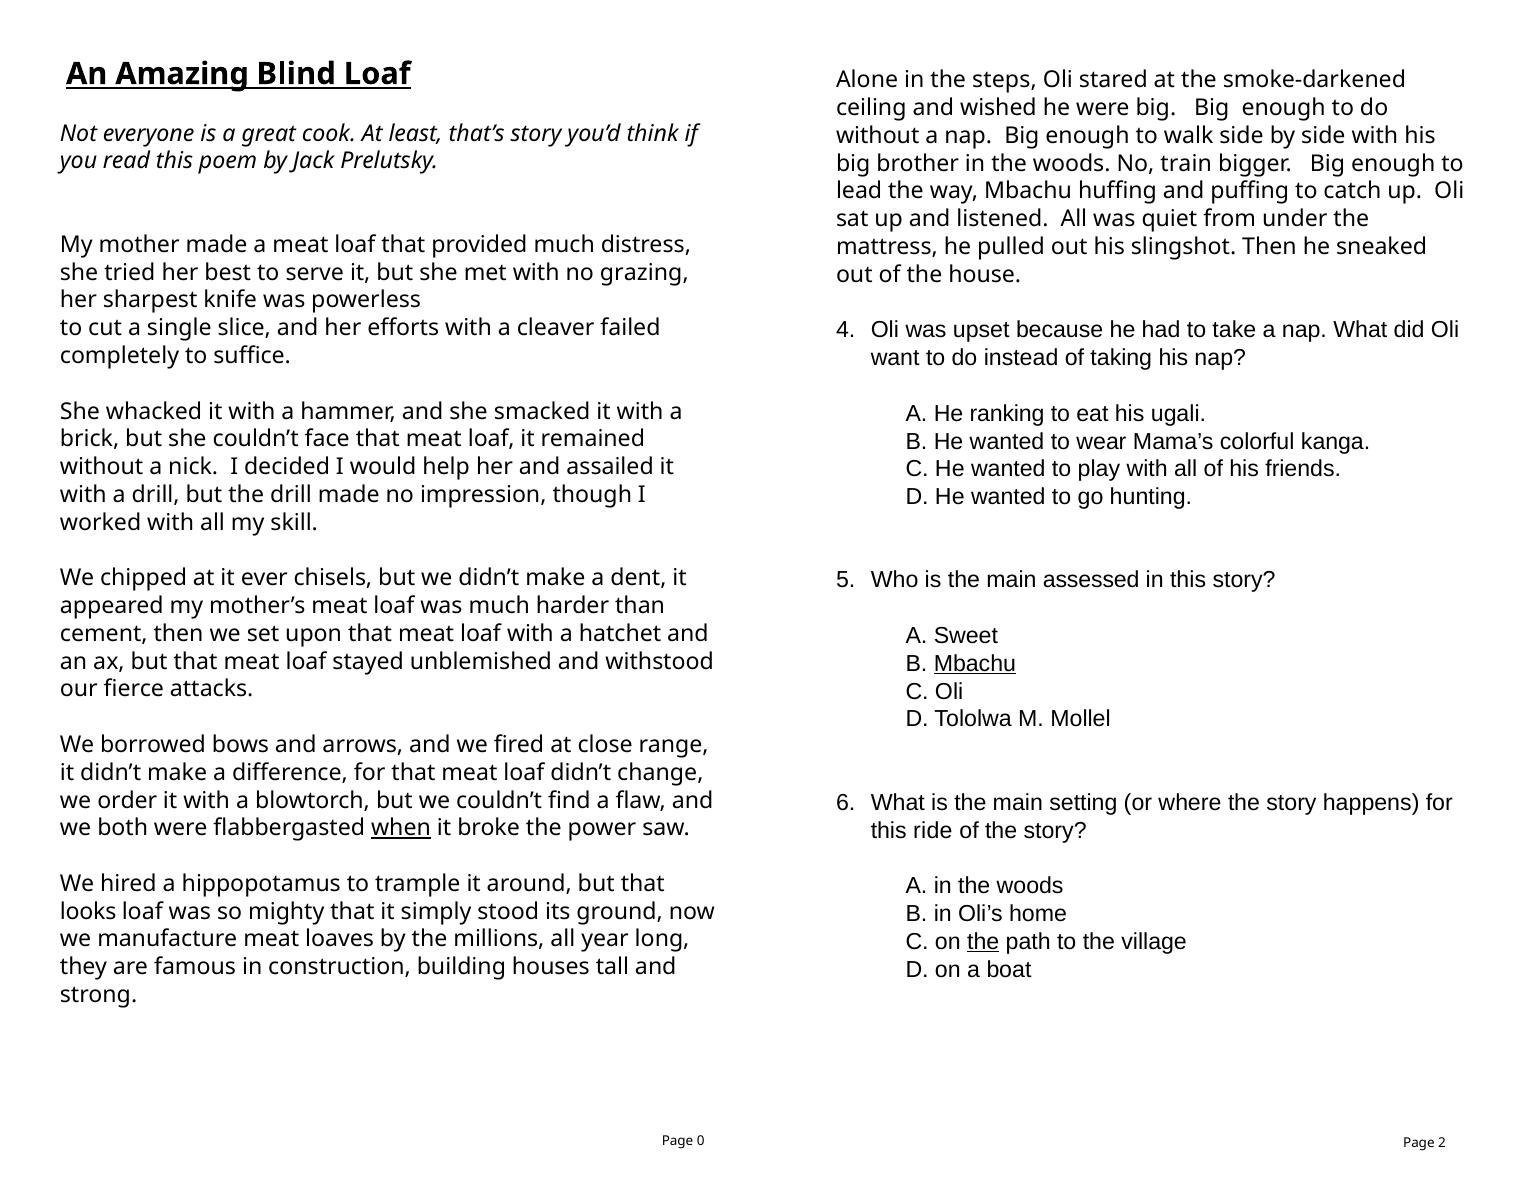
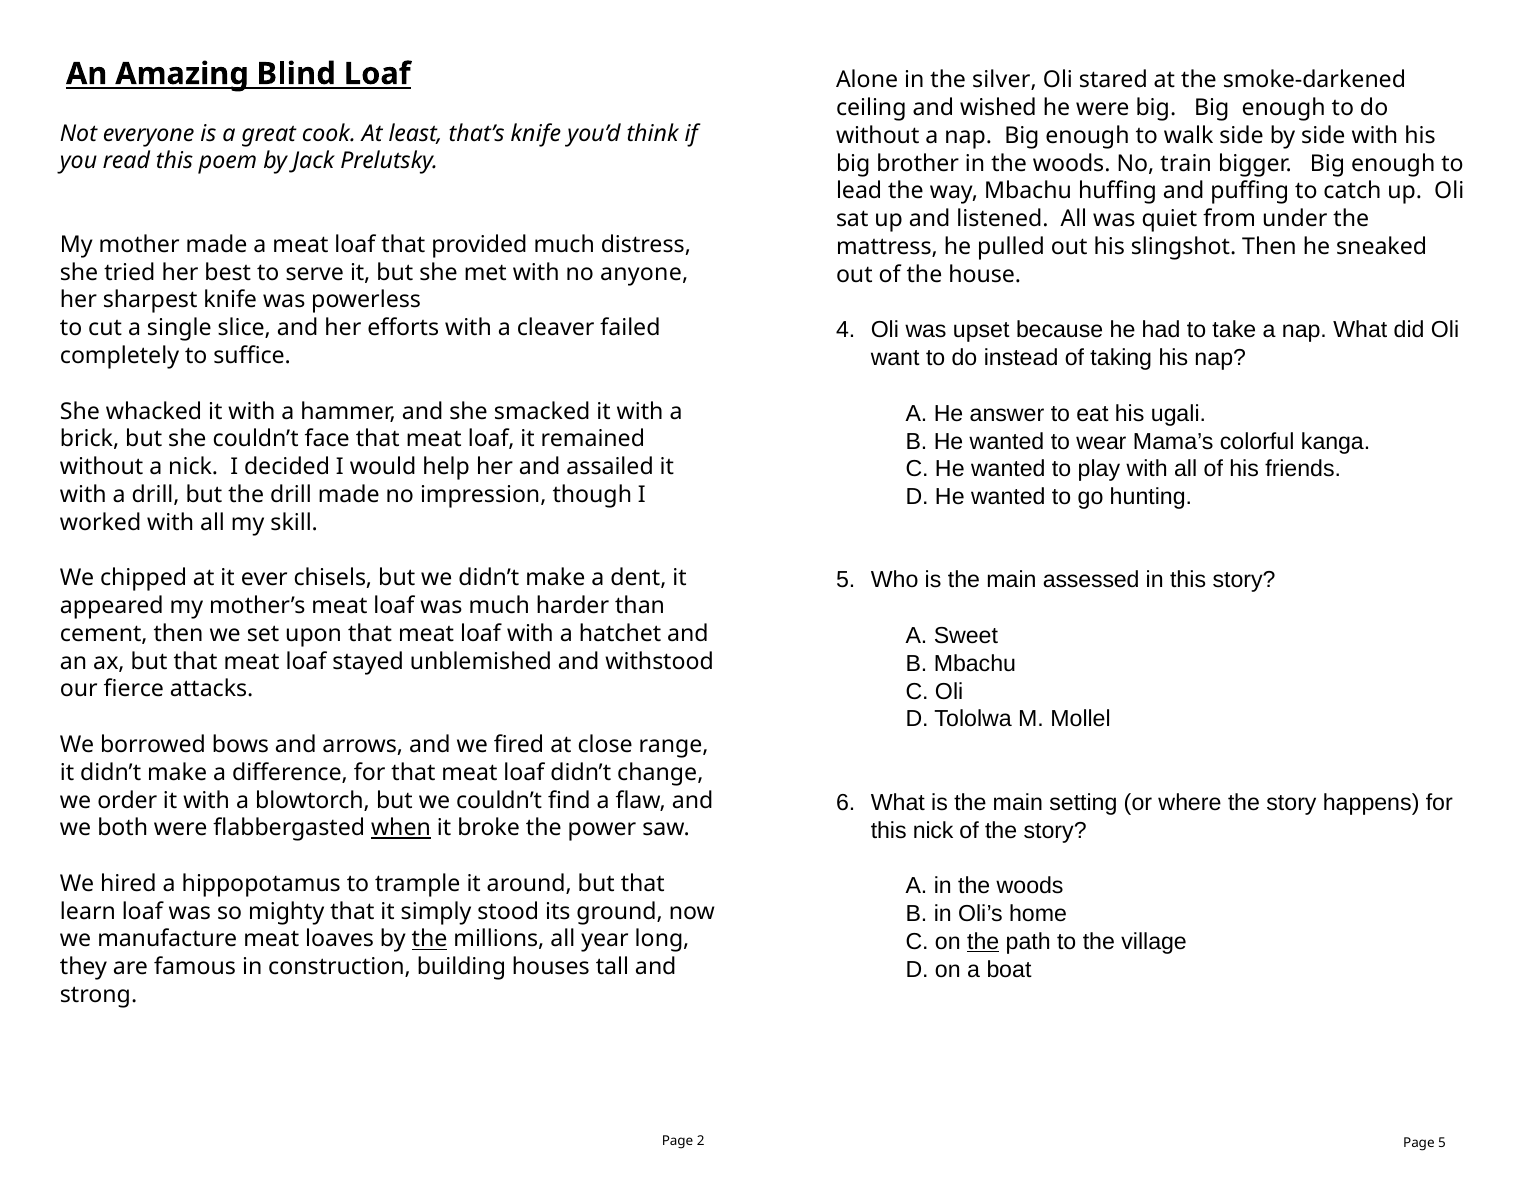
steps: steps -> silver
that’s story: story -> knife
grazing: grazing -> anyone
ranking: ranking -> answer
Mbachu at (975, 664) underline: present -> none
this ride: ride -> nick
looks: looks -> learn
the at (430, 940) underline: none -> present
0: 0 -> 2
Page 2: 2 -> 5
